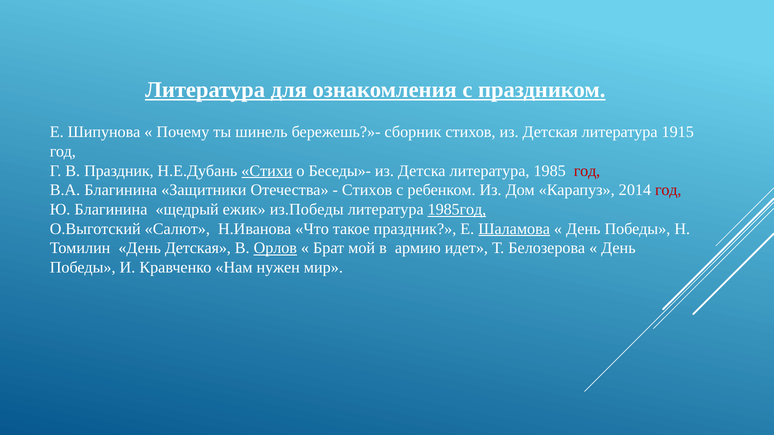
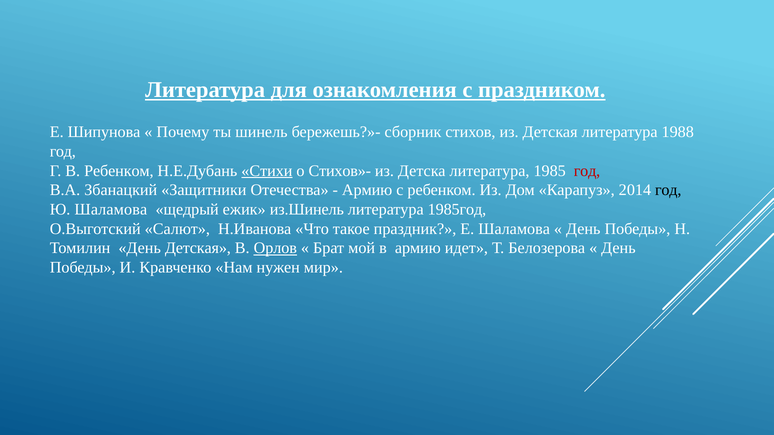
1915: 1915 -> 1988
В Праздник: Праздник -> Ребенком
Беседы»-: Беседы»- -> Стихов»-
В.А Благинина: Благинина -> Збанацкий
Стихов at (367, 190): Стихов -> Армию
год at (668, 190) colour: red -> black
Ю Благинина: Благинина -> Шаламова
из.Победы: из.Победы -> из.Шинель
1985год underline: present -> none
Шаламова at (514, 229) underline: present -> none
